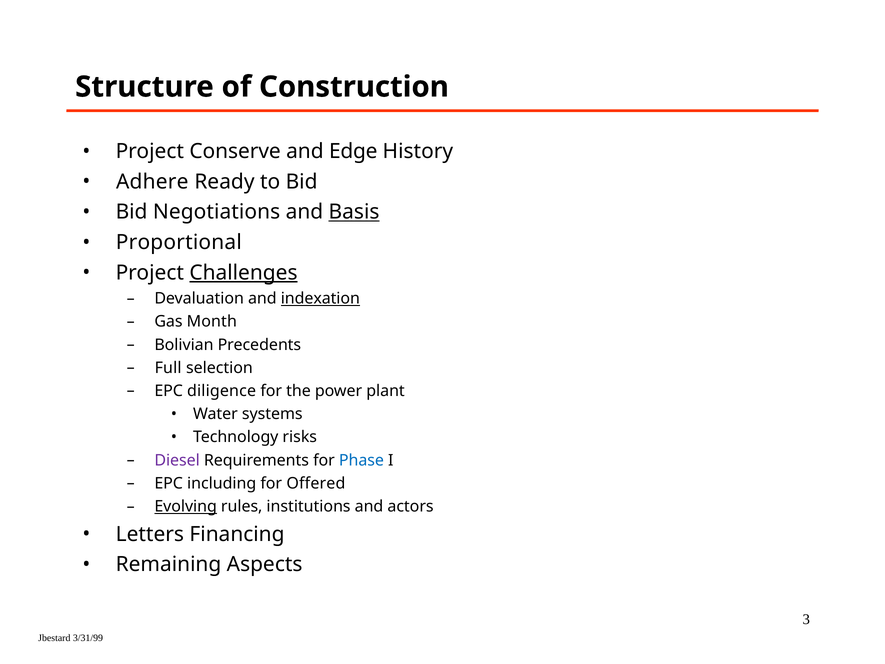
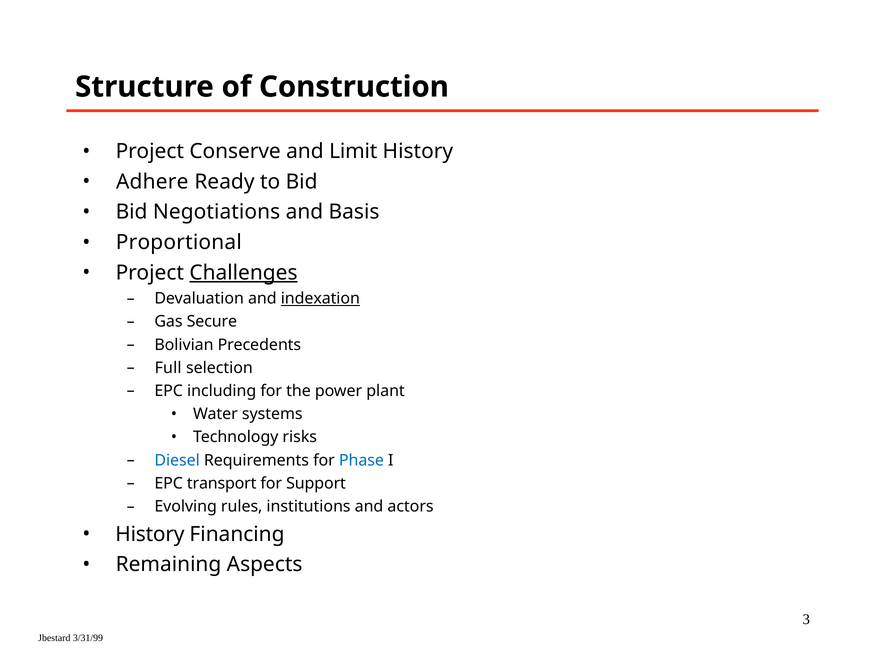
Edge: Edge -> Limit
Basis underline: present -> none
Month: Month -> Secure
diligence: diligence -> including
Diesel colour: purple -> blue
including: including -> transport
Offered: Offered -> Support
Evolving underline: present -> none
Letters at (150, 534): Letters -> History
